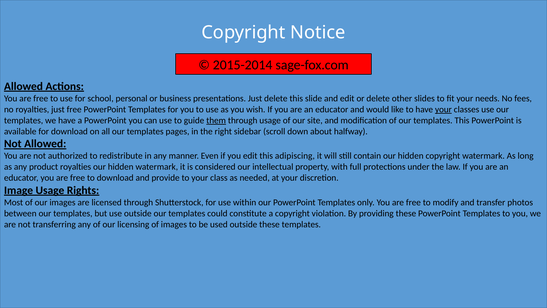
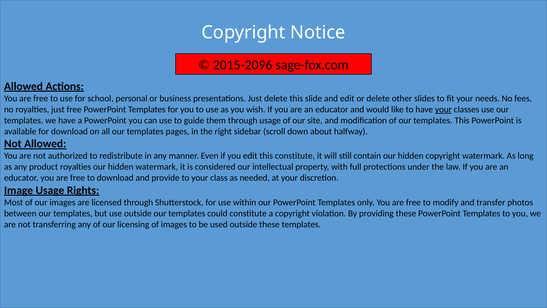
2015-2014: 2015-2014 -> 2015-2096
them underline: present -> none
this adipiscing: adipiscing -> constitute
